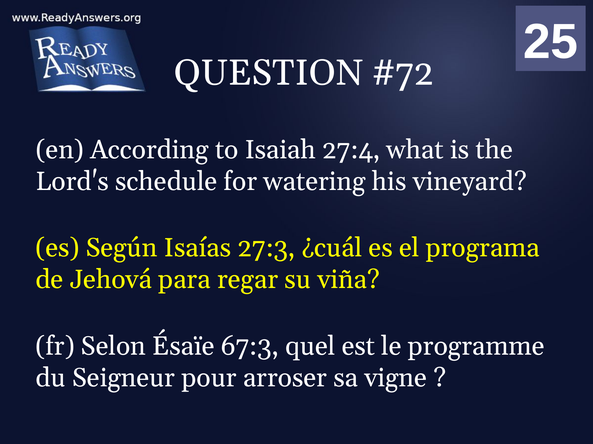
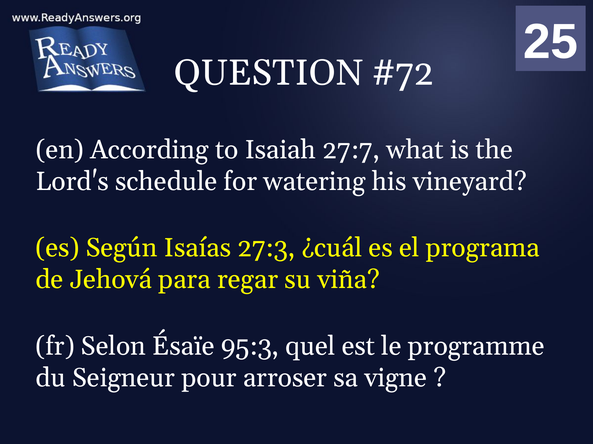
27:4: 27:4 -> 27:7
67:3: 67:3 -> 95:3
